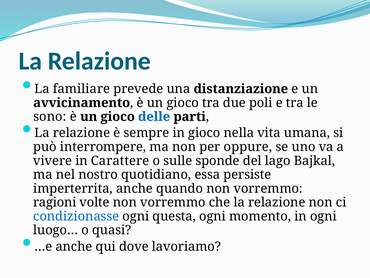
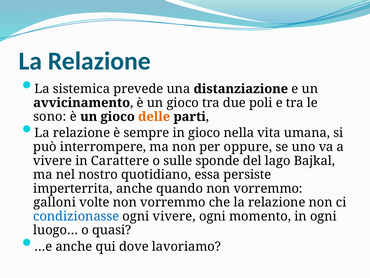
familiare: familiare -> sistemica
delle colour: blue -> orange
ragioni: ragioni -> galloni
ogni questa: questa -> vivere
